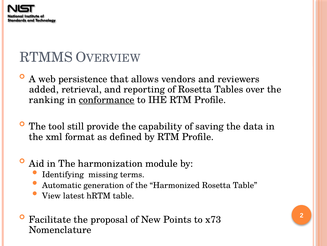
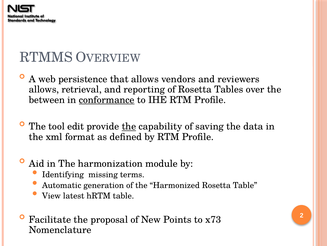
added at (44, 89): added -> allows
ranking: ranking -> between
still: still -> edit
the at (129, 126) underline: none -> present
